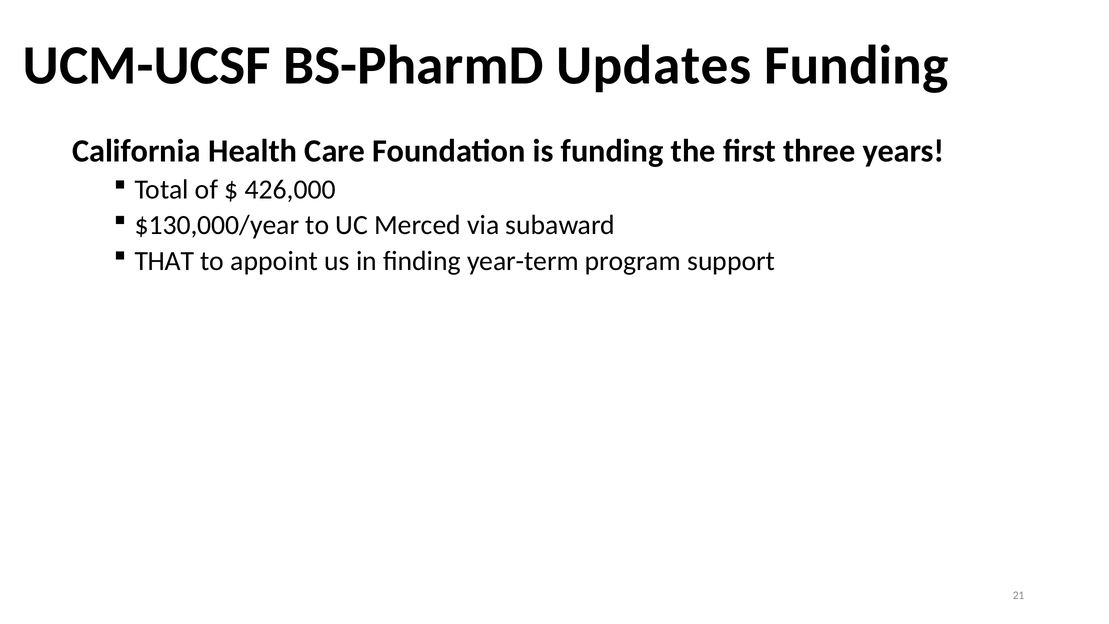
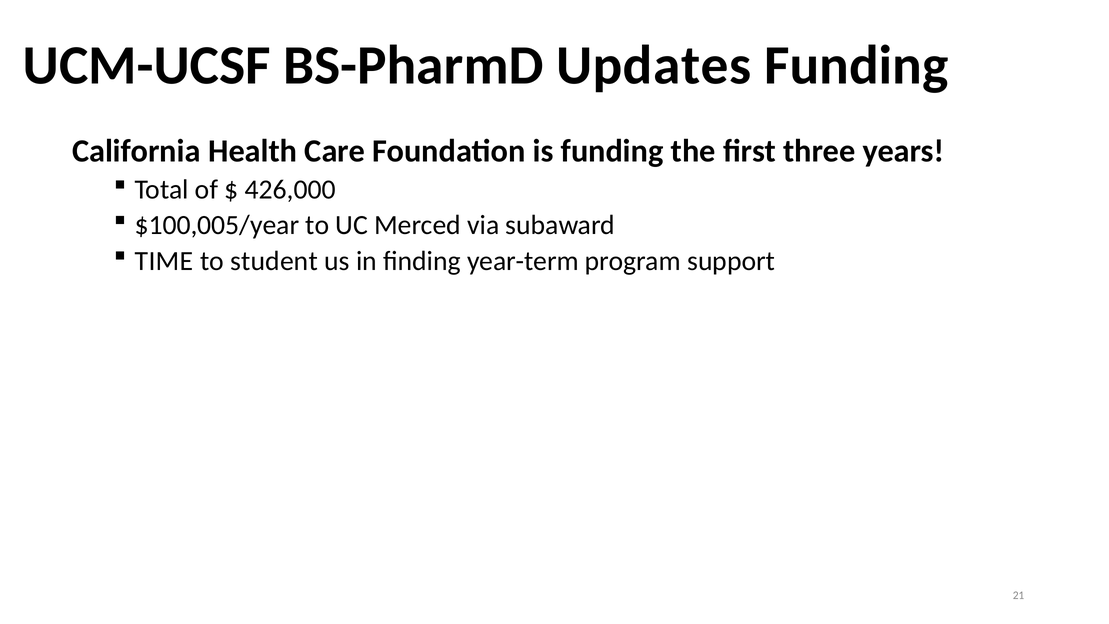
$130,000/year: $130,000/year -> $100,005/year
THAT: THAT -> TIME
appoint: appoint -> student
